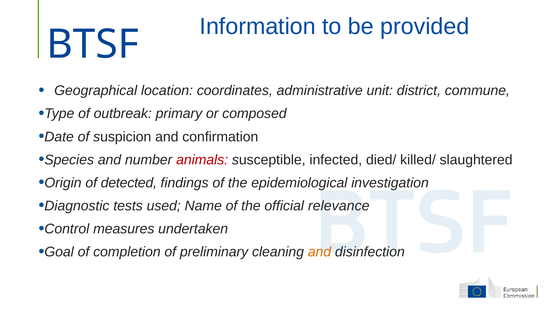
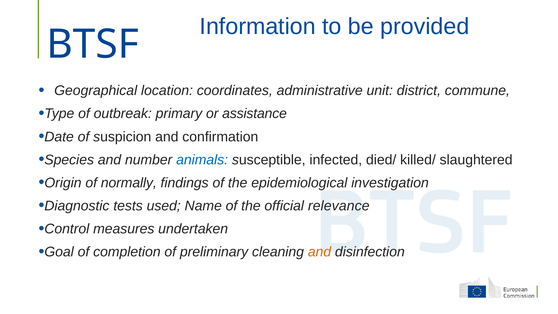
composed: composed -> assistance
animals colour: red -> blue
detected: detected -> normally
